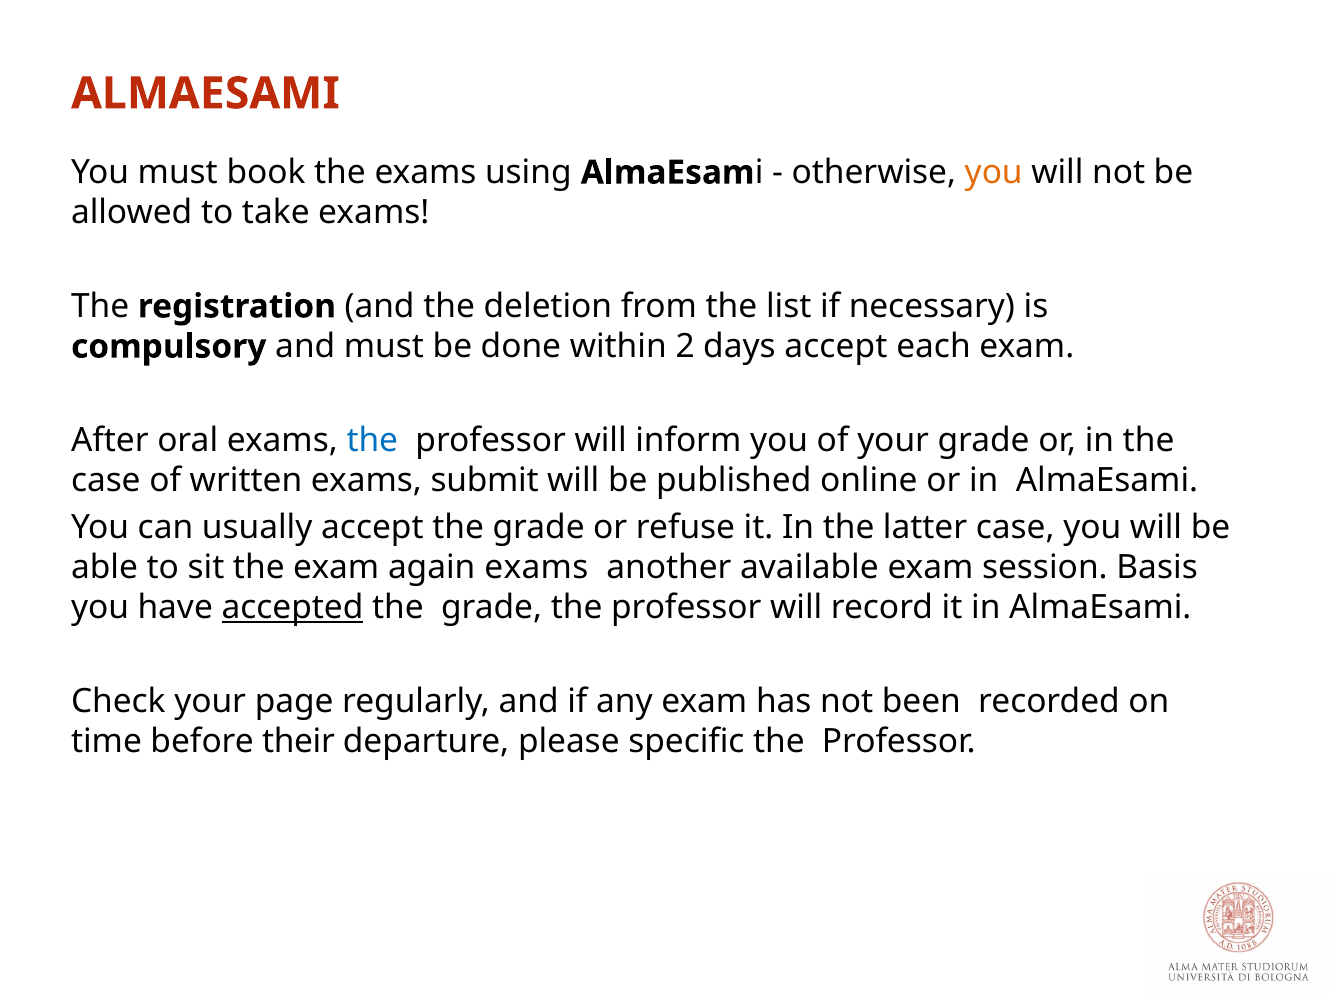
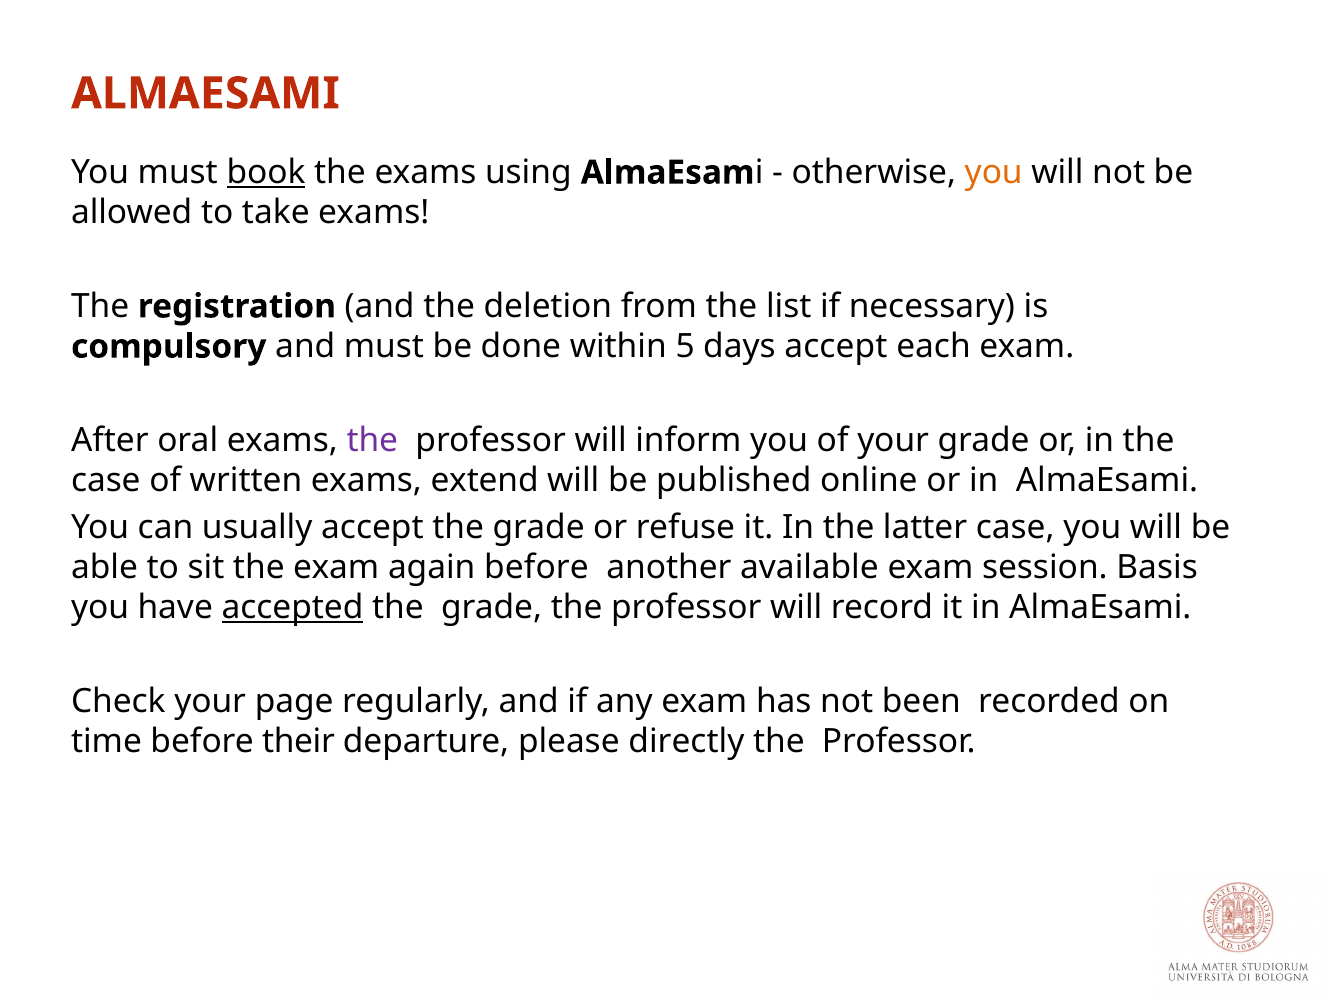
book underline: none -> present
2: 2 -> 5
the at (372, 440) colour: blue -> purple
submit: submit -> extend
again exams: exams -> before
specific: specific -> directly
